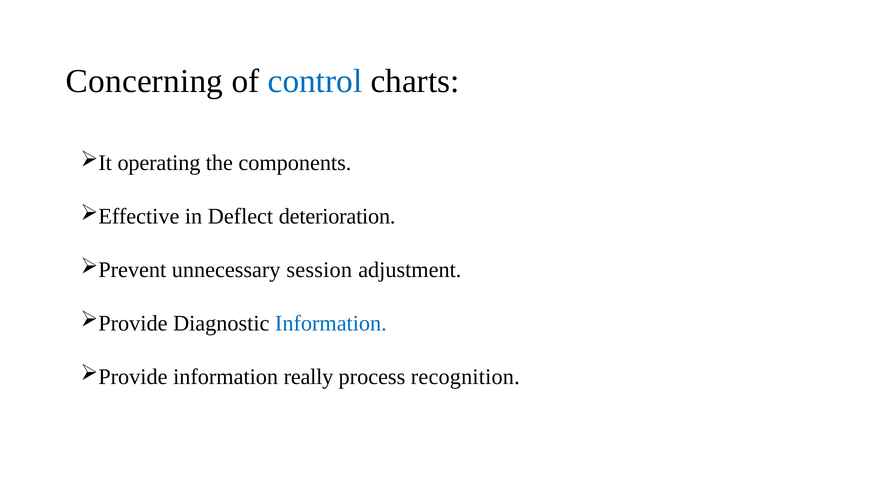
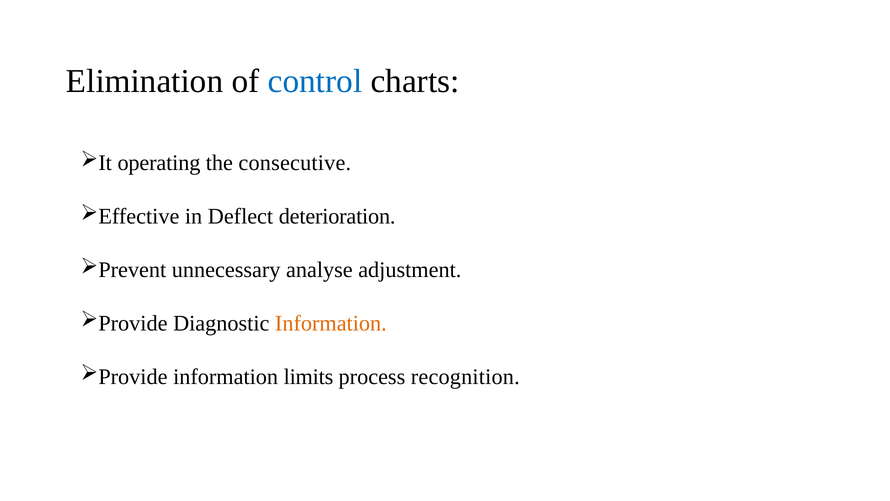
Concerning: Concerning -> Elimination
components: components -> consecutive
session: session -> analyse
Information at (331, 323) colour: blue -> orange
really: really -> limits
